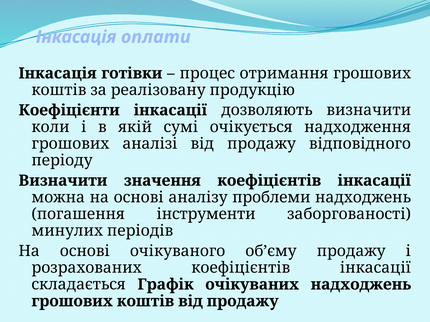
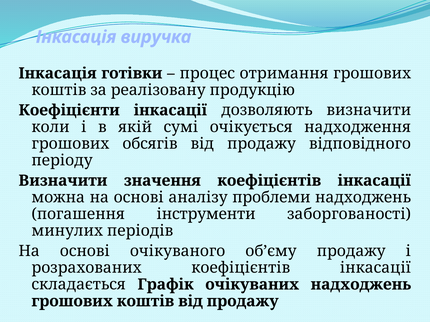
оплати: оплати -> виручка
аналізі: аналізі -> обсягів
